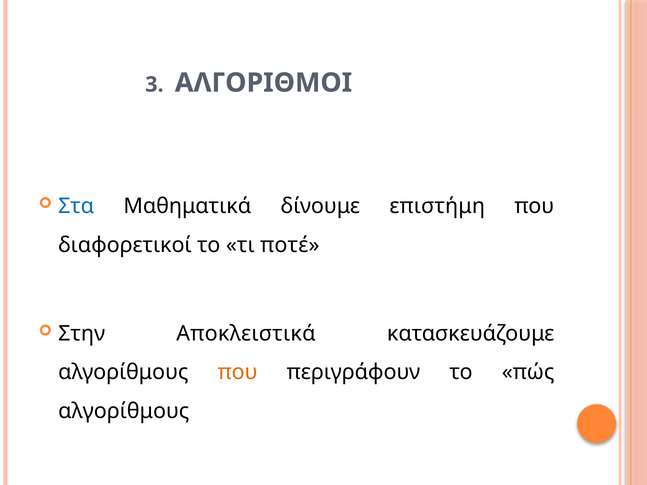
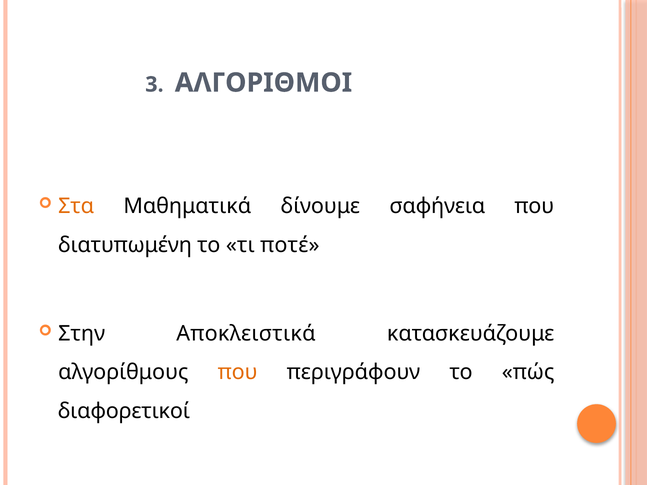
Στα colour: blue -> orange
επιστήμη: επιστήμη -> σαφήνεια
διαφορετικοί: διαφορετικοί -> διατυπωμένη
αλγορίθμους at (124, 411): αλγορίθμους -> διαφορετικοί
